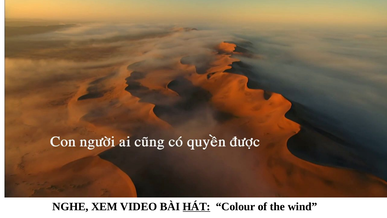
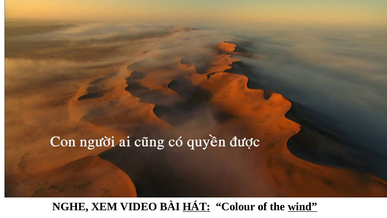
wind underline: none -> present
